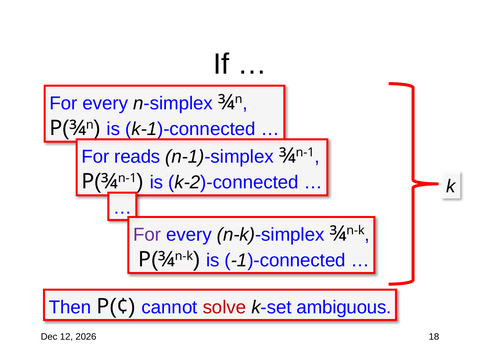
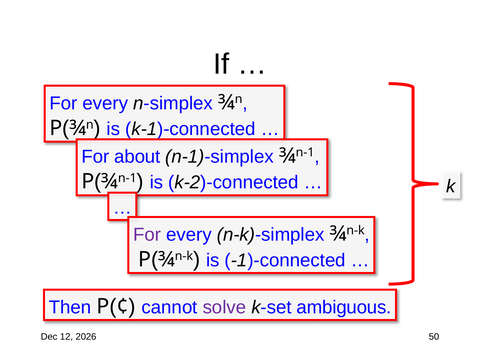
reads: reads -> about
solve colour: red -> purple
18: 18 -> 50
